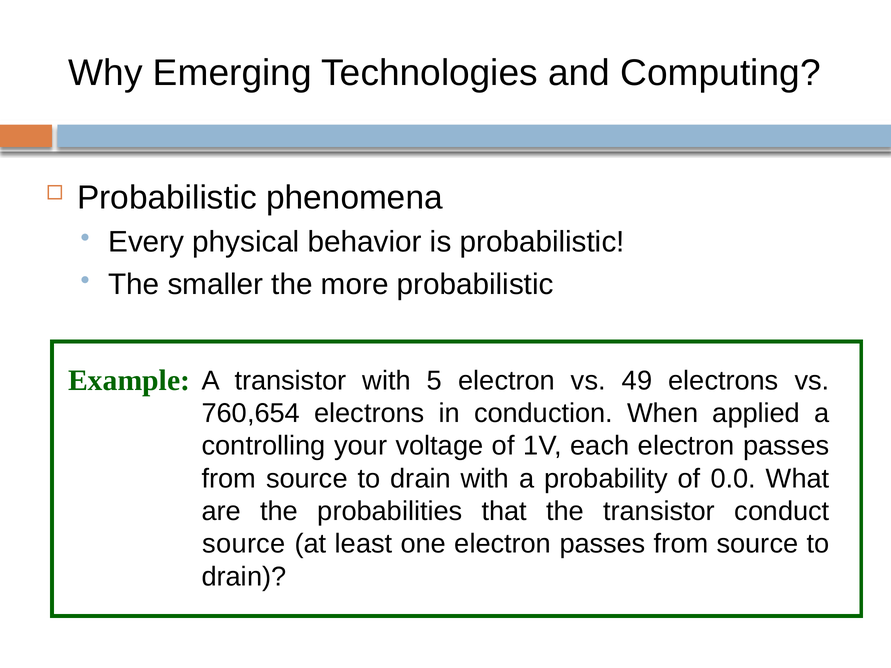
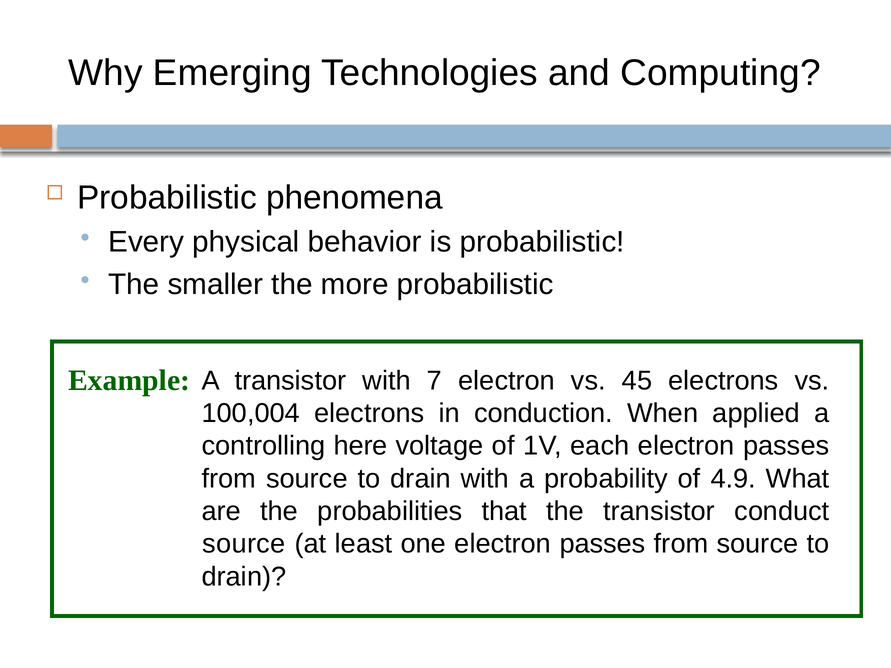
5: 5 -> 7
49: 49 -> 45
760,654: 760,654 -> 100,004
your: your -> here
0.0: 0.0 -> 4.9
